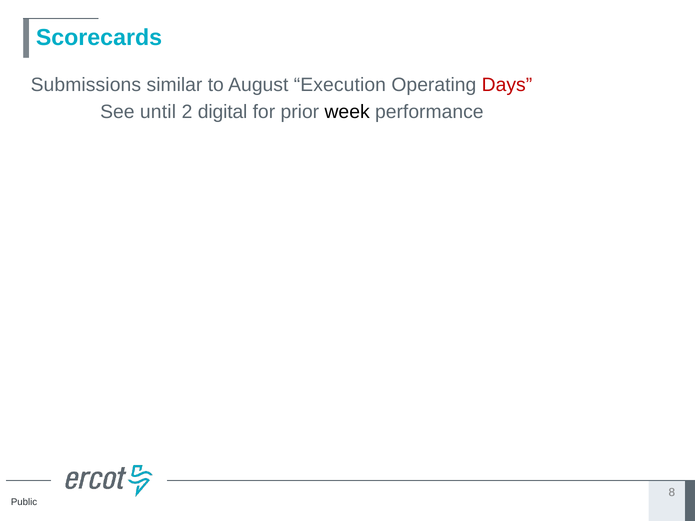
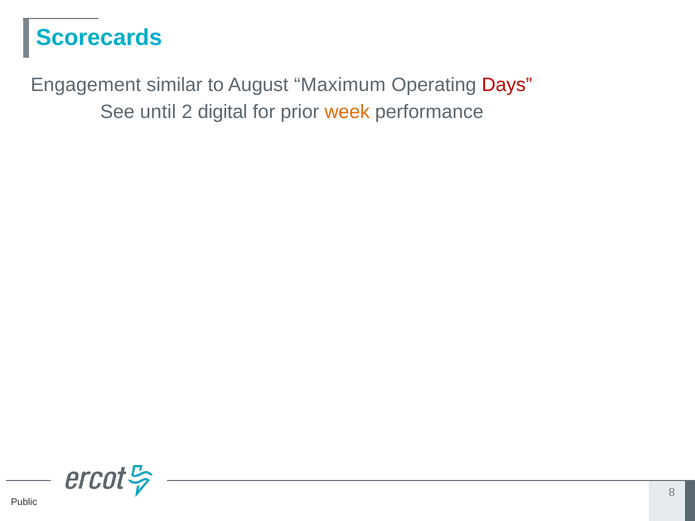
Submissions: Submissions -> Engagement
Execution: Execution -> Maximum
week colour: black -> orange
